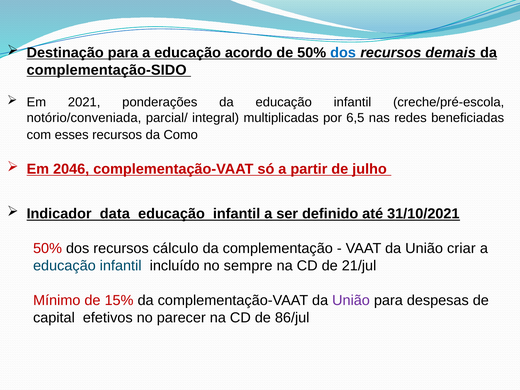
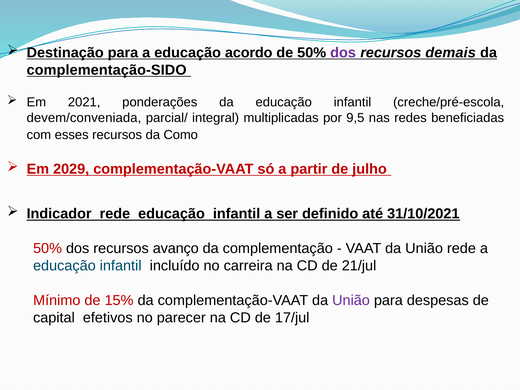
dos at (343, 53) colour: blue -> purple
notório/conveniada: notório/conveniada -> devem/conveniada
6,5: 6,5 -> 9,5
2046: 2046 -> 2029
Indicador data: data -> rede
cálculo: cálculo -> avanço
União criar: criar -> rede
sempre: sempre -> carreira
86/jul: 86/jul -> 17/jul
